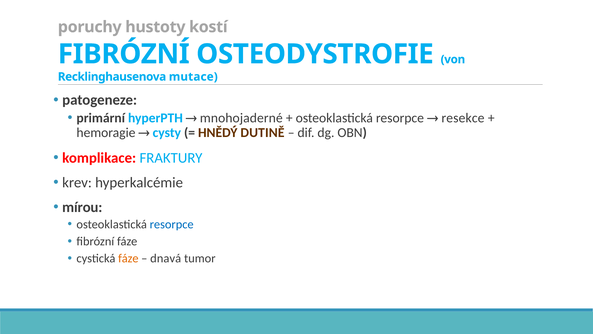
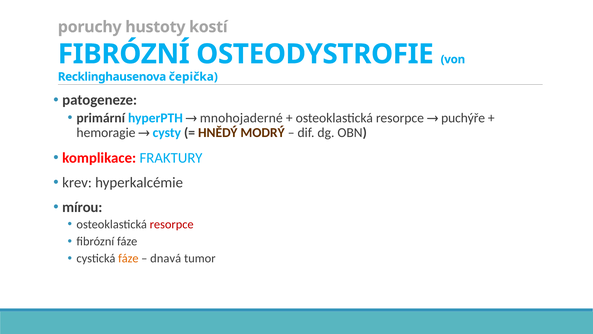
mutace: mutace -> čepička
resekce: resekce -> puchýře
DUTINĚ: DUTINĚ -> MODRÝ
resorpce at (172, 224) colour: blue -> red
